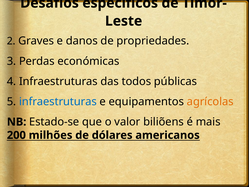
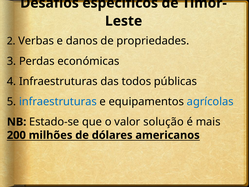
Graves: Graves -> Verbas
agrícolas colour: orange -> blue
biliõens: biliõens -> solução
